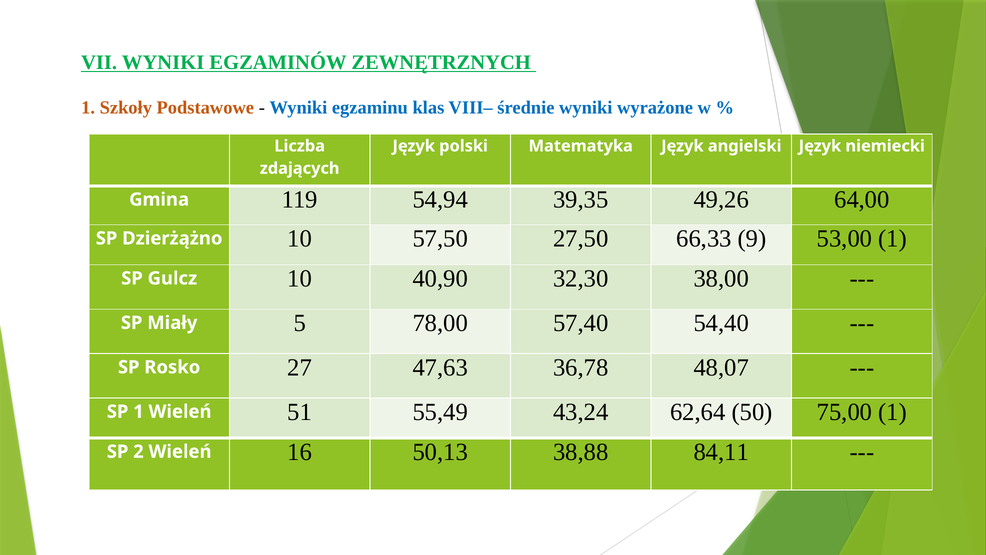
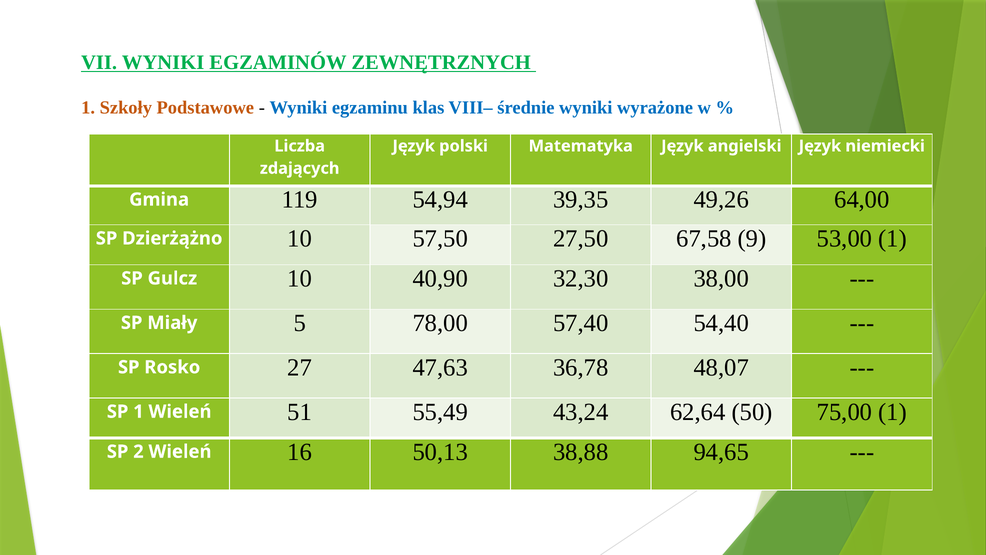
66,33: 66,33 -> 67,58
84,11: 84,11 -> 94,65
